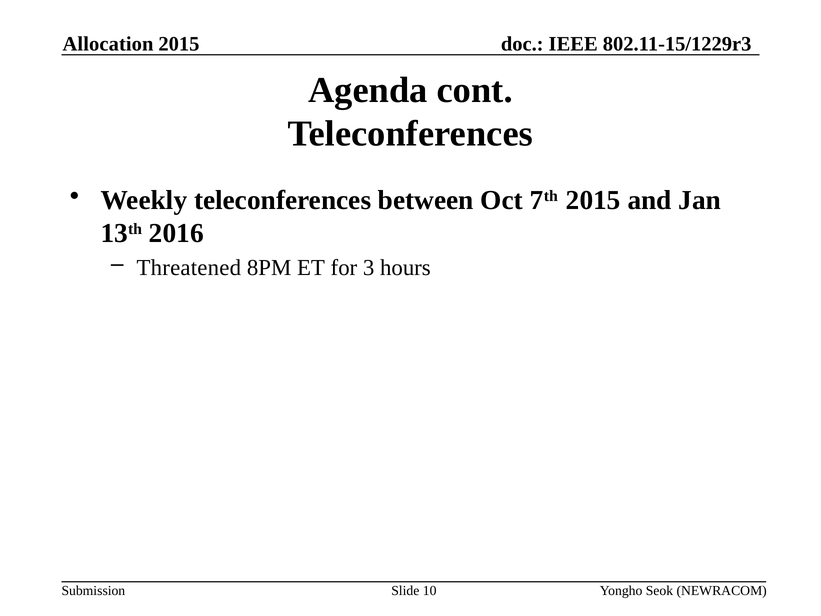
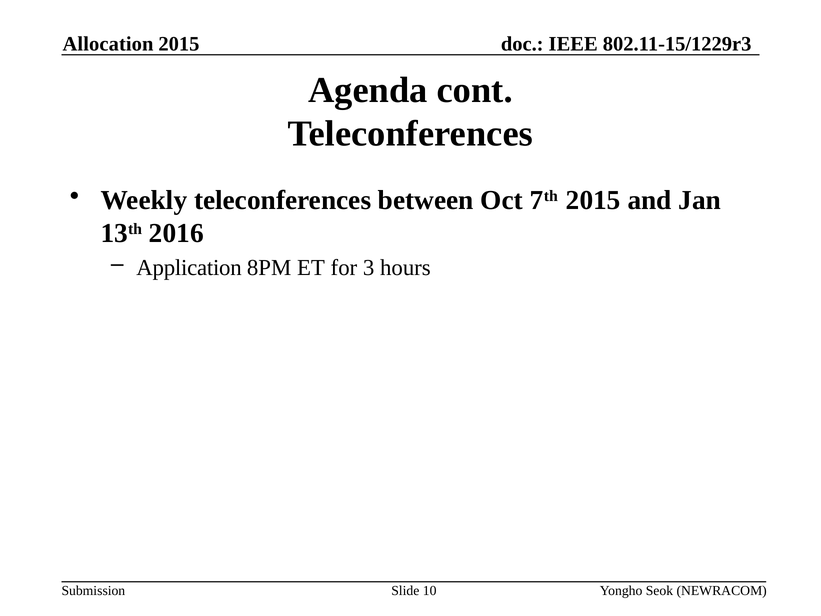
Threatened: Threatened -> Application
